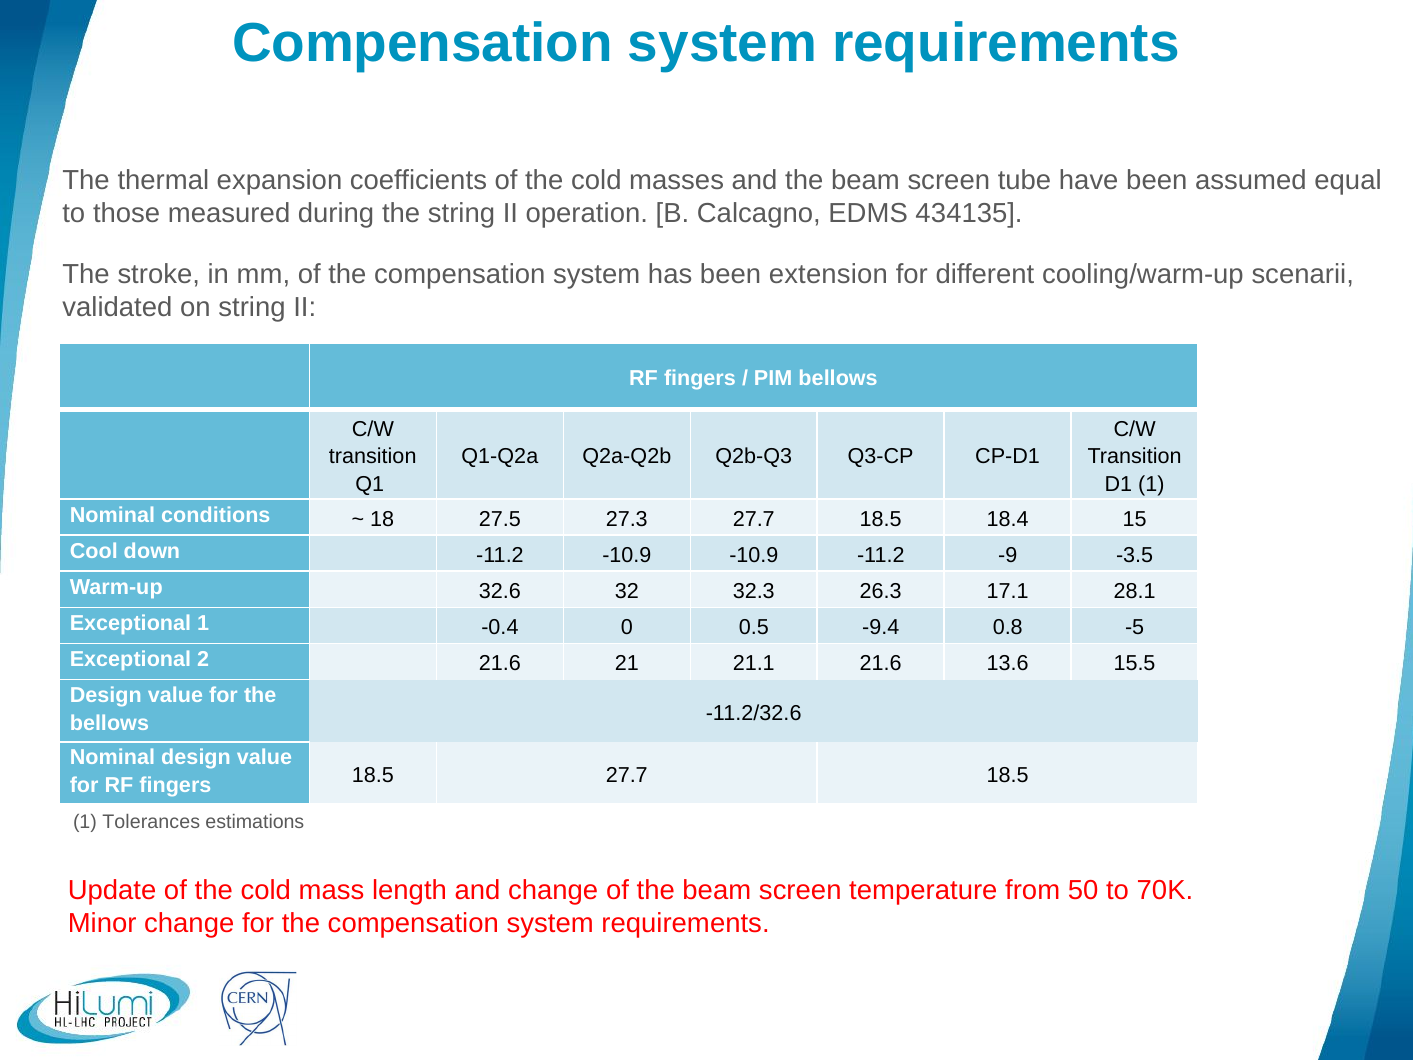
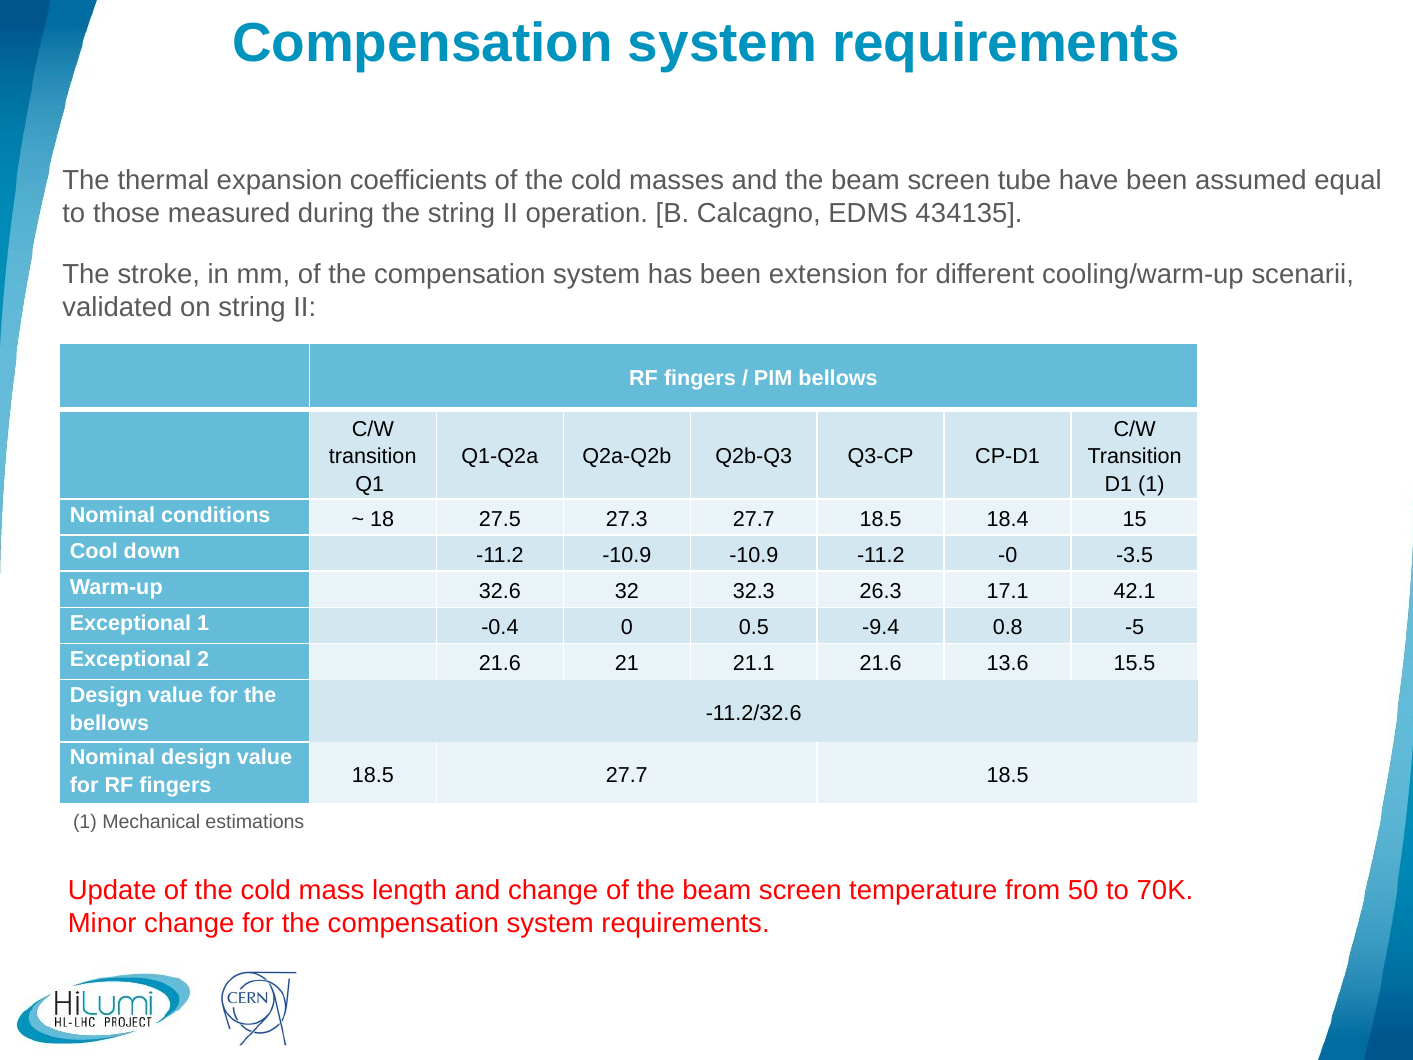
-9: -9 -> -0
28.1: 28.1 -> 42.1
Tolerances: Tolerances -> Mechanical
